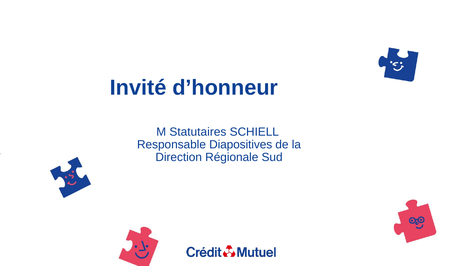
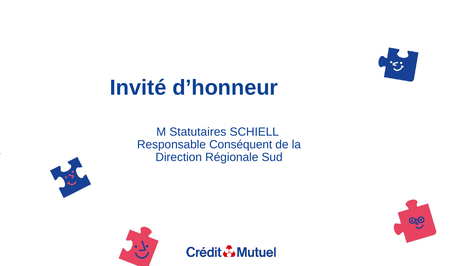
Diapositives: Diapositives -> Conséquent
